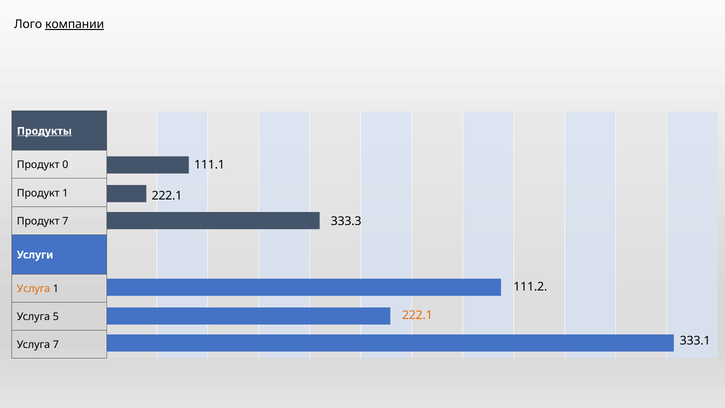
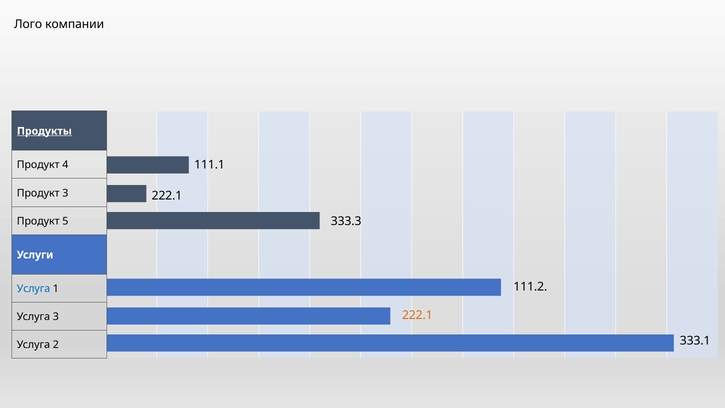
компании underline: present -> none
0: 0 -> 4
Продукт 1: 1 -> 3
Продукт 7: 7 -> 5
Услуга at (34, 289) colour: orange -> blue
Услуга 5: 5 -> 3
Услуга 7: 7 -> 2
